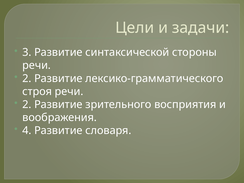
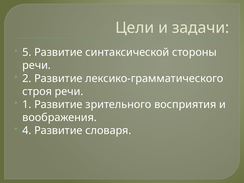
3: 3 -> 5
2 at (27, 104): 2 -> 1
